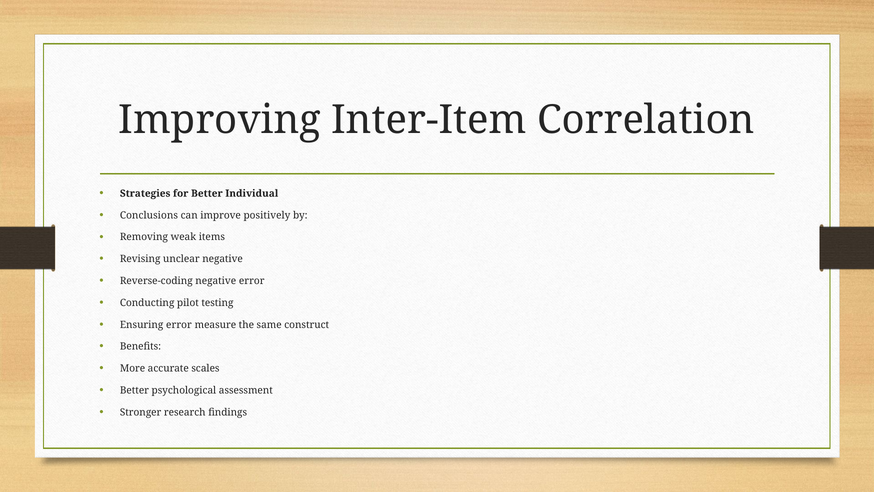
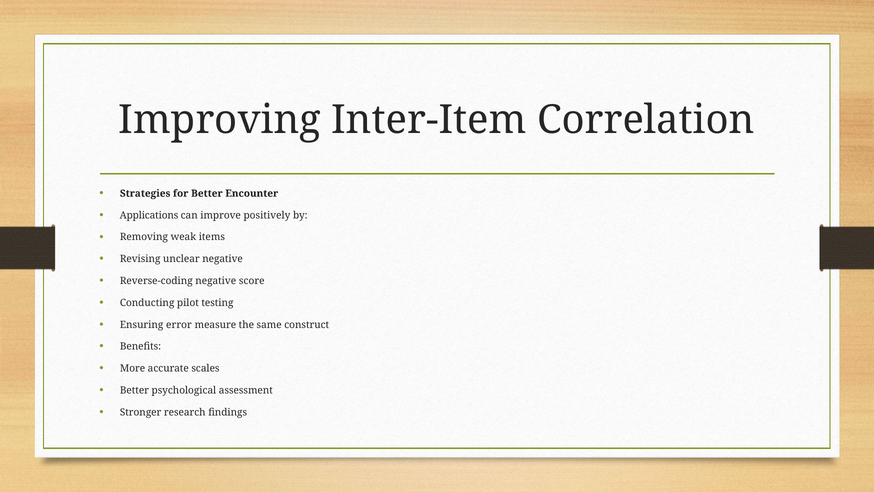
Individual: Individual -> Encounter
Conclusions: Conclusions -> Applications
negative error: error -> score
